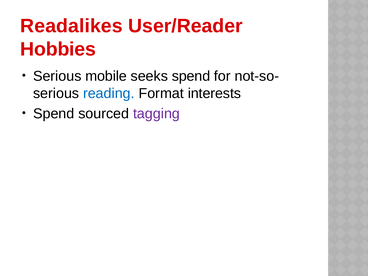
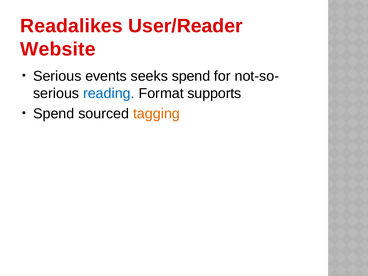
Hobbies: Hobbies -> Website
mobile: mobile -> events
interests: interests -> supports
tagging colour: purple -> orange
